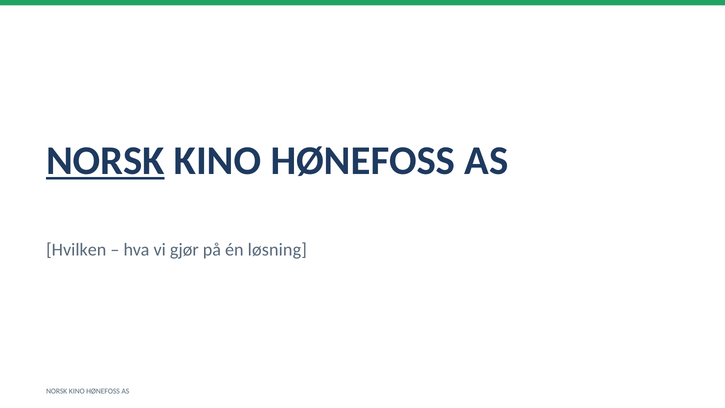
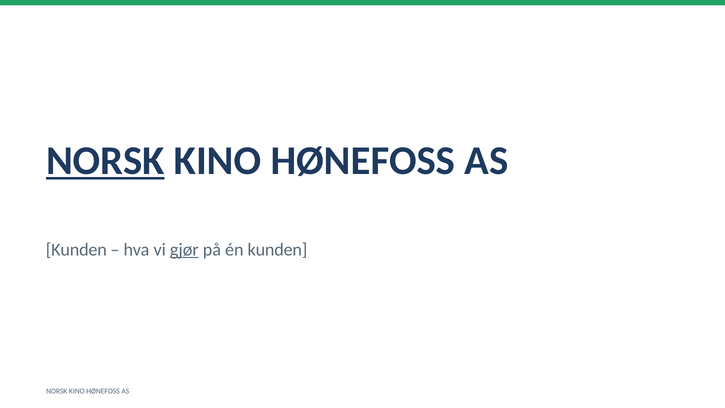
Hvilken at (76, 250): Hvilken -> Kunden
gjør underline: none -> present
én løsning: løsning -> kunden
